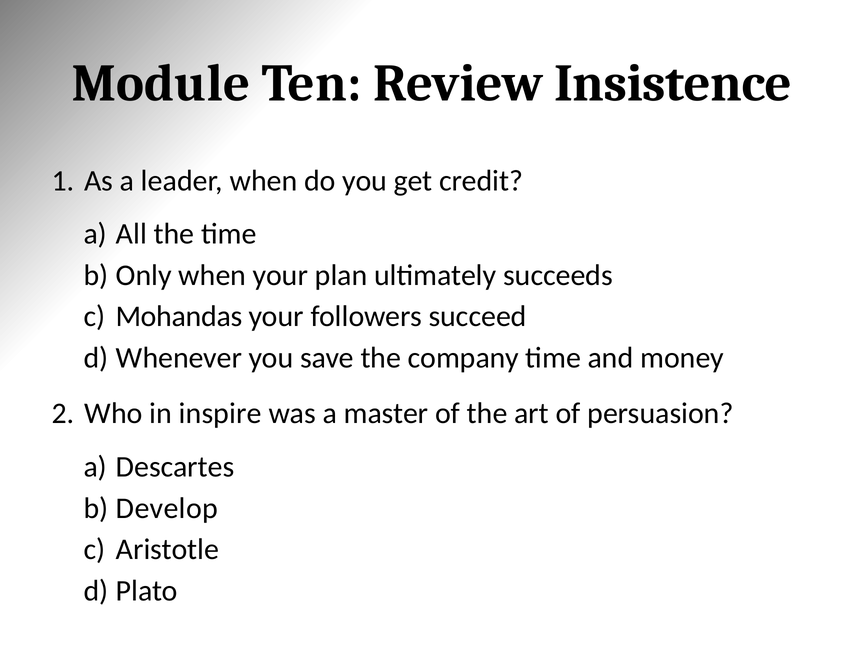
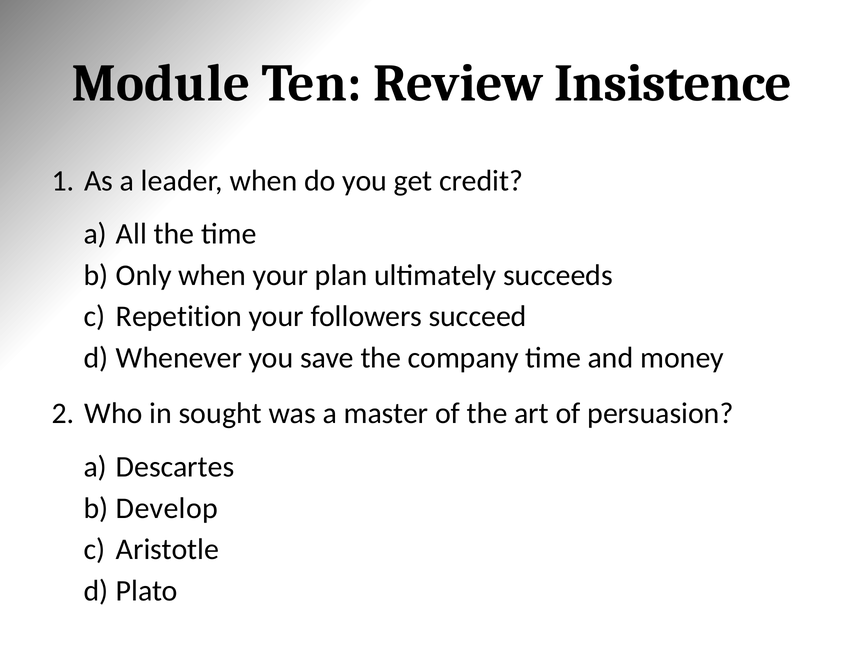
Mohandas: Mohandas -> Repetition
inspire: inspire -> sought
